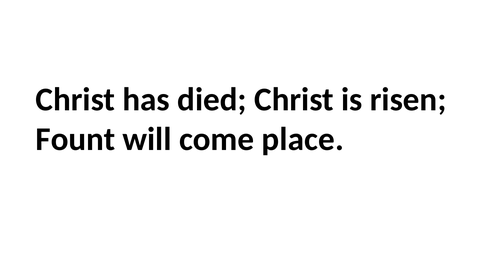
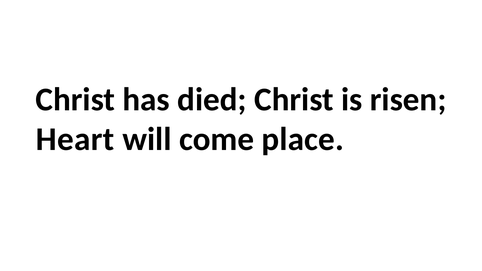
Fount: Fount -> Heart
